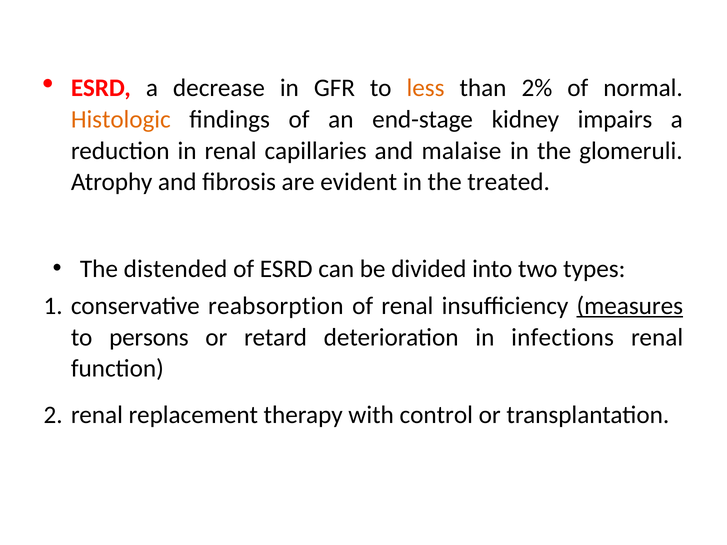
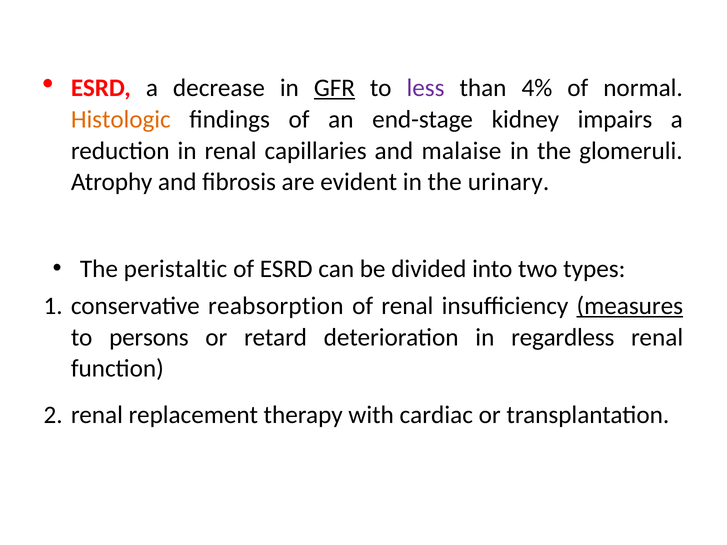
GFR underline: none -> present
less colour: orange -> purple
2%: 2% -> 4%
treated: treated -> urinary
distended: distended -> peristaltic
infections: infections -> regardless
control: control -> cardiac
